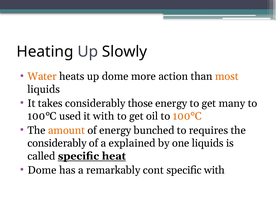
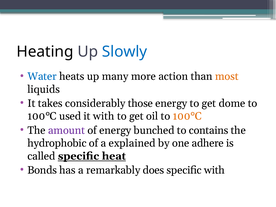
Slowly colour: black -> blue
Water colour: orange -> blue
up dome: dome -> many
many: many -> dome
amount colour: orange -> purple
requires: requires -> contains
considerably at (57, 143): considerably -> hydrophobic
one liquids: liquids -> adhere
Dome at (42, 170): Dome -> Bonds
cont: cont -> does
